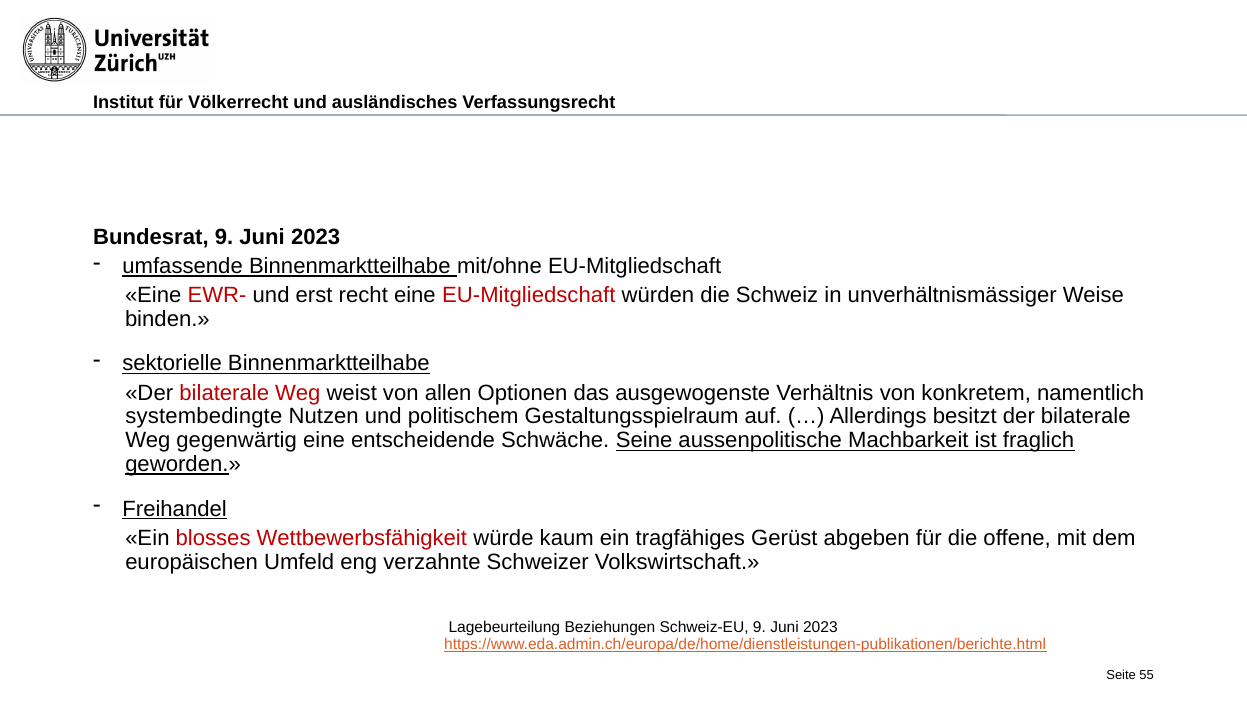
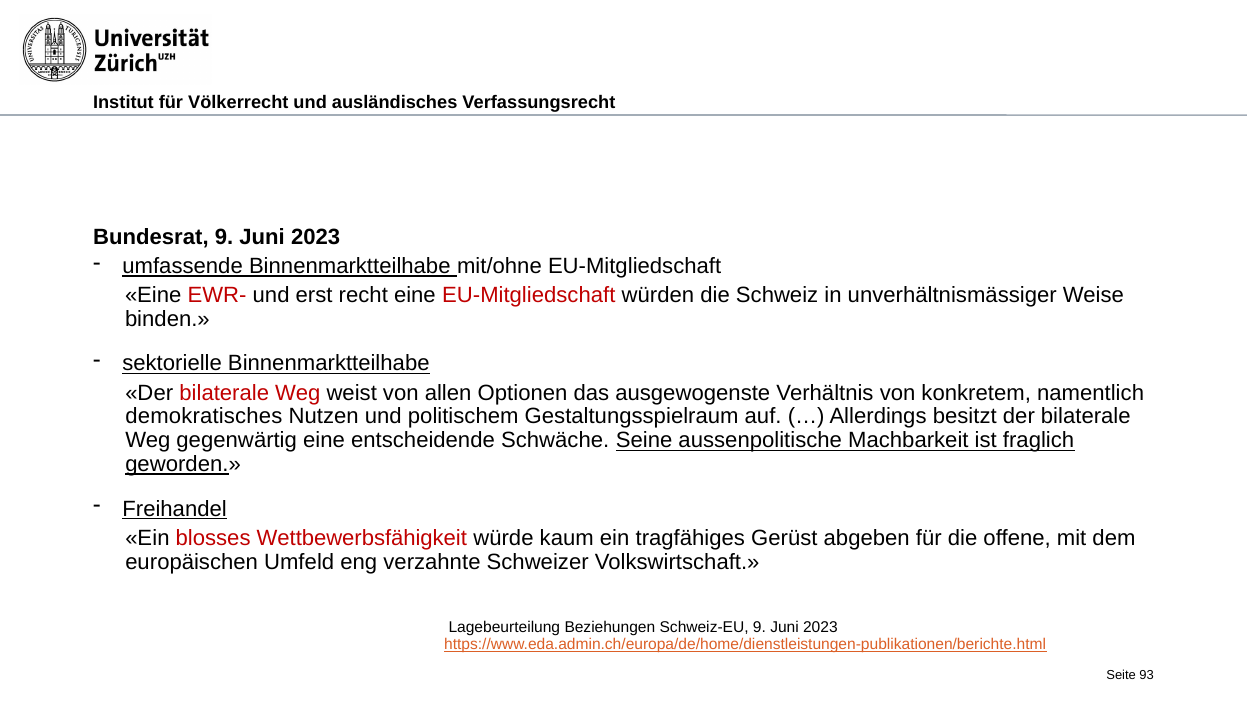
systembedingte: systembedingte -> demokratisches
55: 55 -> 93
